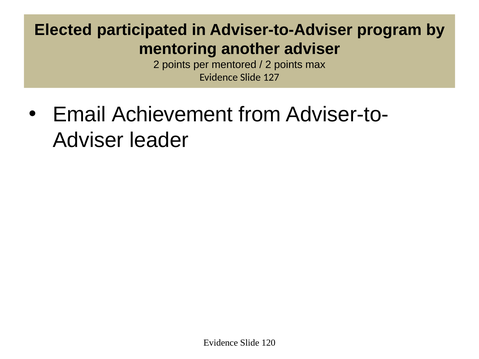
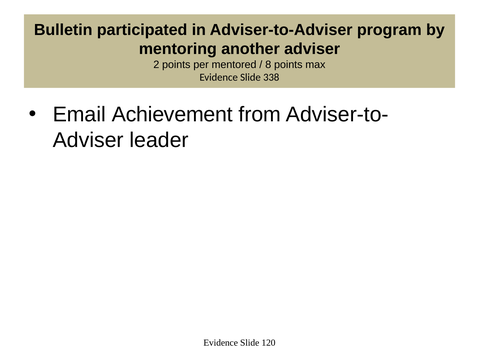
Elected: Elected -> Bulletin
2 at (268, 65): 2 -> 8
127: 127 -> 338
